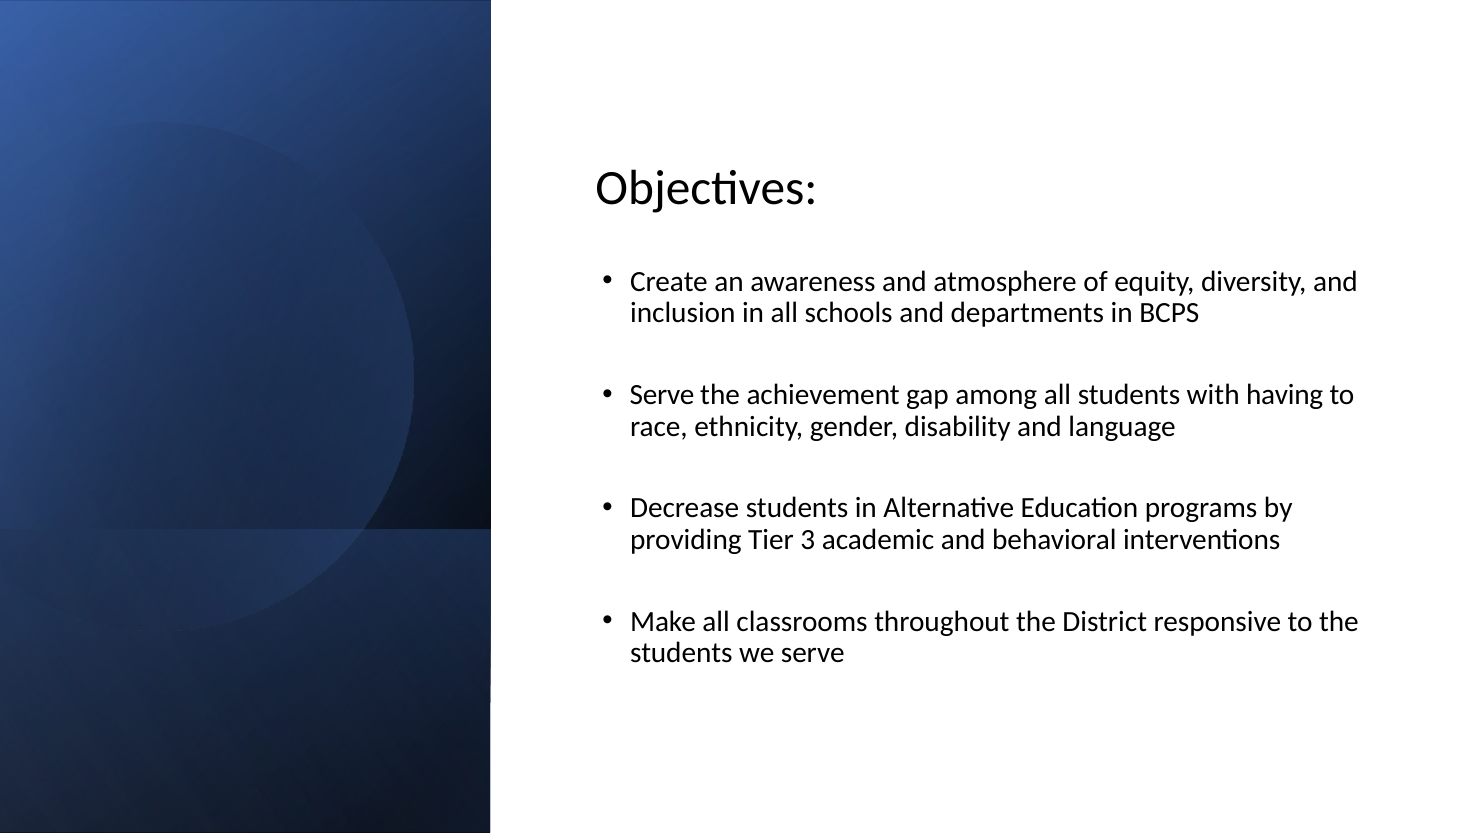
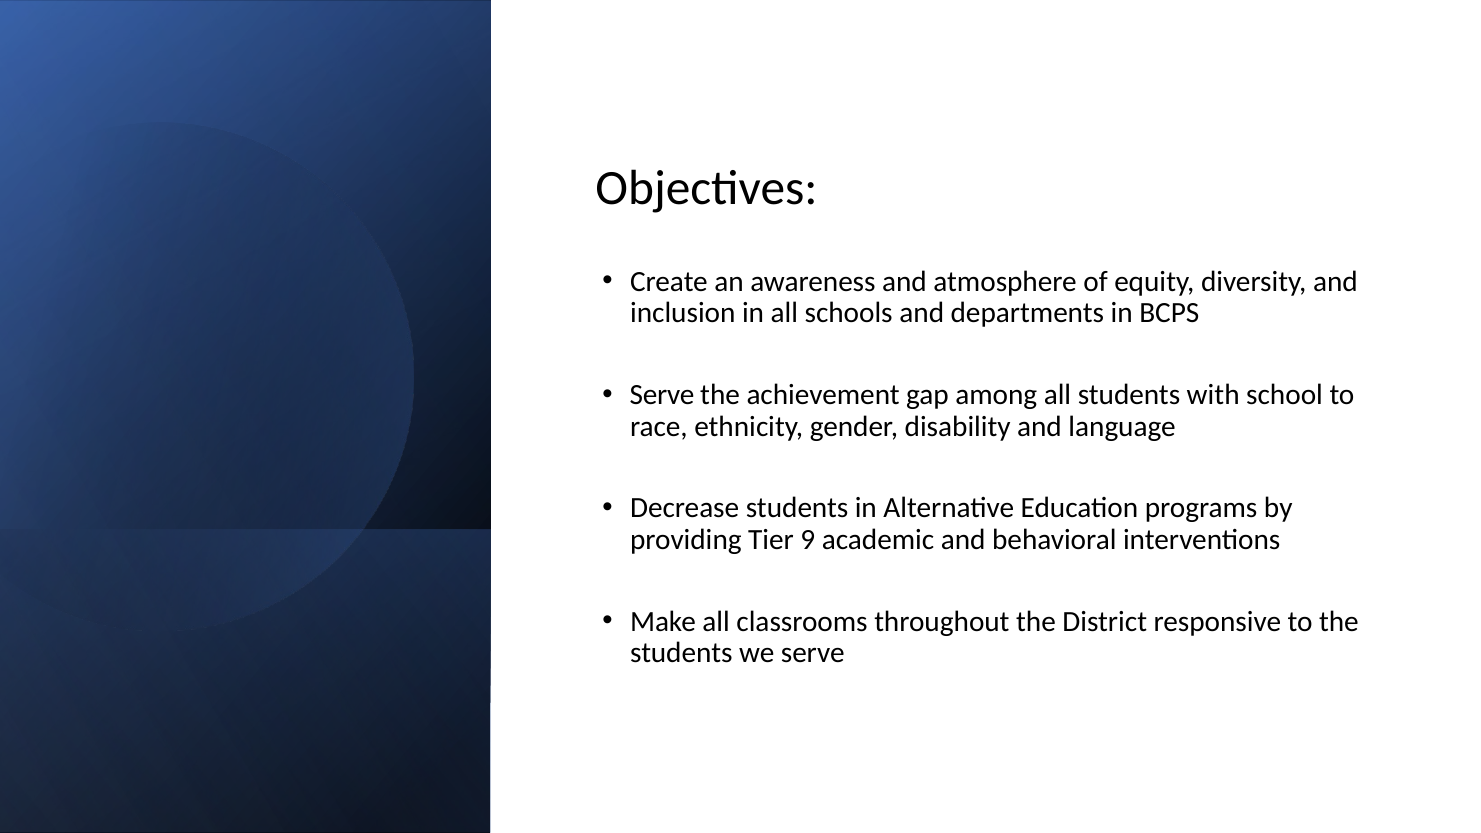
having: having -> school
3: 3 -> 9
